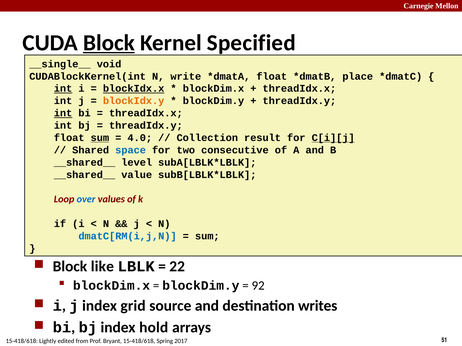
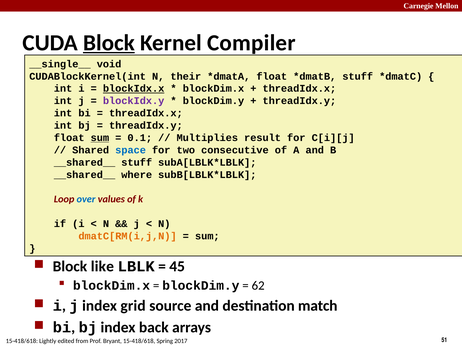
Specified: Specified -> Compiler
write: write -> their
place at (358, 76): place -> stuff
int at (63, 89) underline: present -> none
blockIdx.y colour: orange -> purple
int at (63, 113) underline: present -> none
4.0: 4.0 -> 0.1
Collection: Collection -> Multiplies
C[i][j underline: present -> none
__shared__ level: level -> stuff
value: value -> where
dmatC[RM(i,j,N colour: blue -> orange
22: 22 -> 45
92: 92 -> 62
writes: writes -> match
hold: hold -> back
